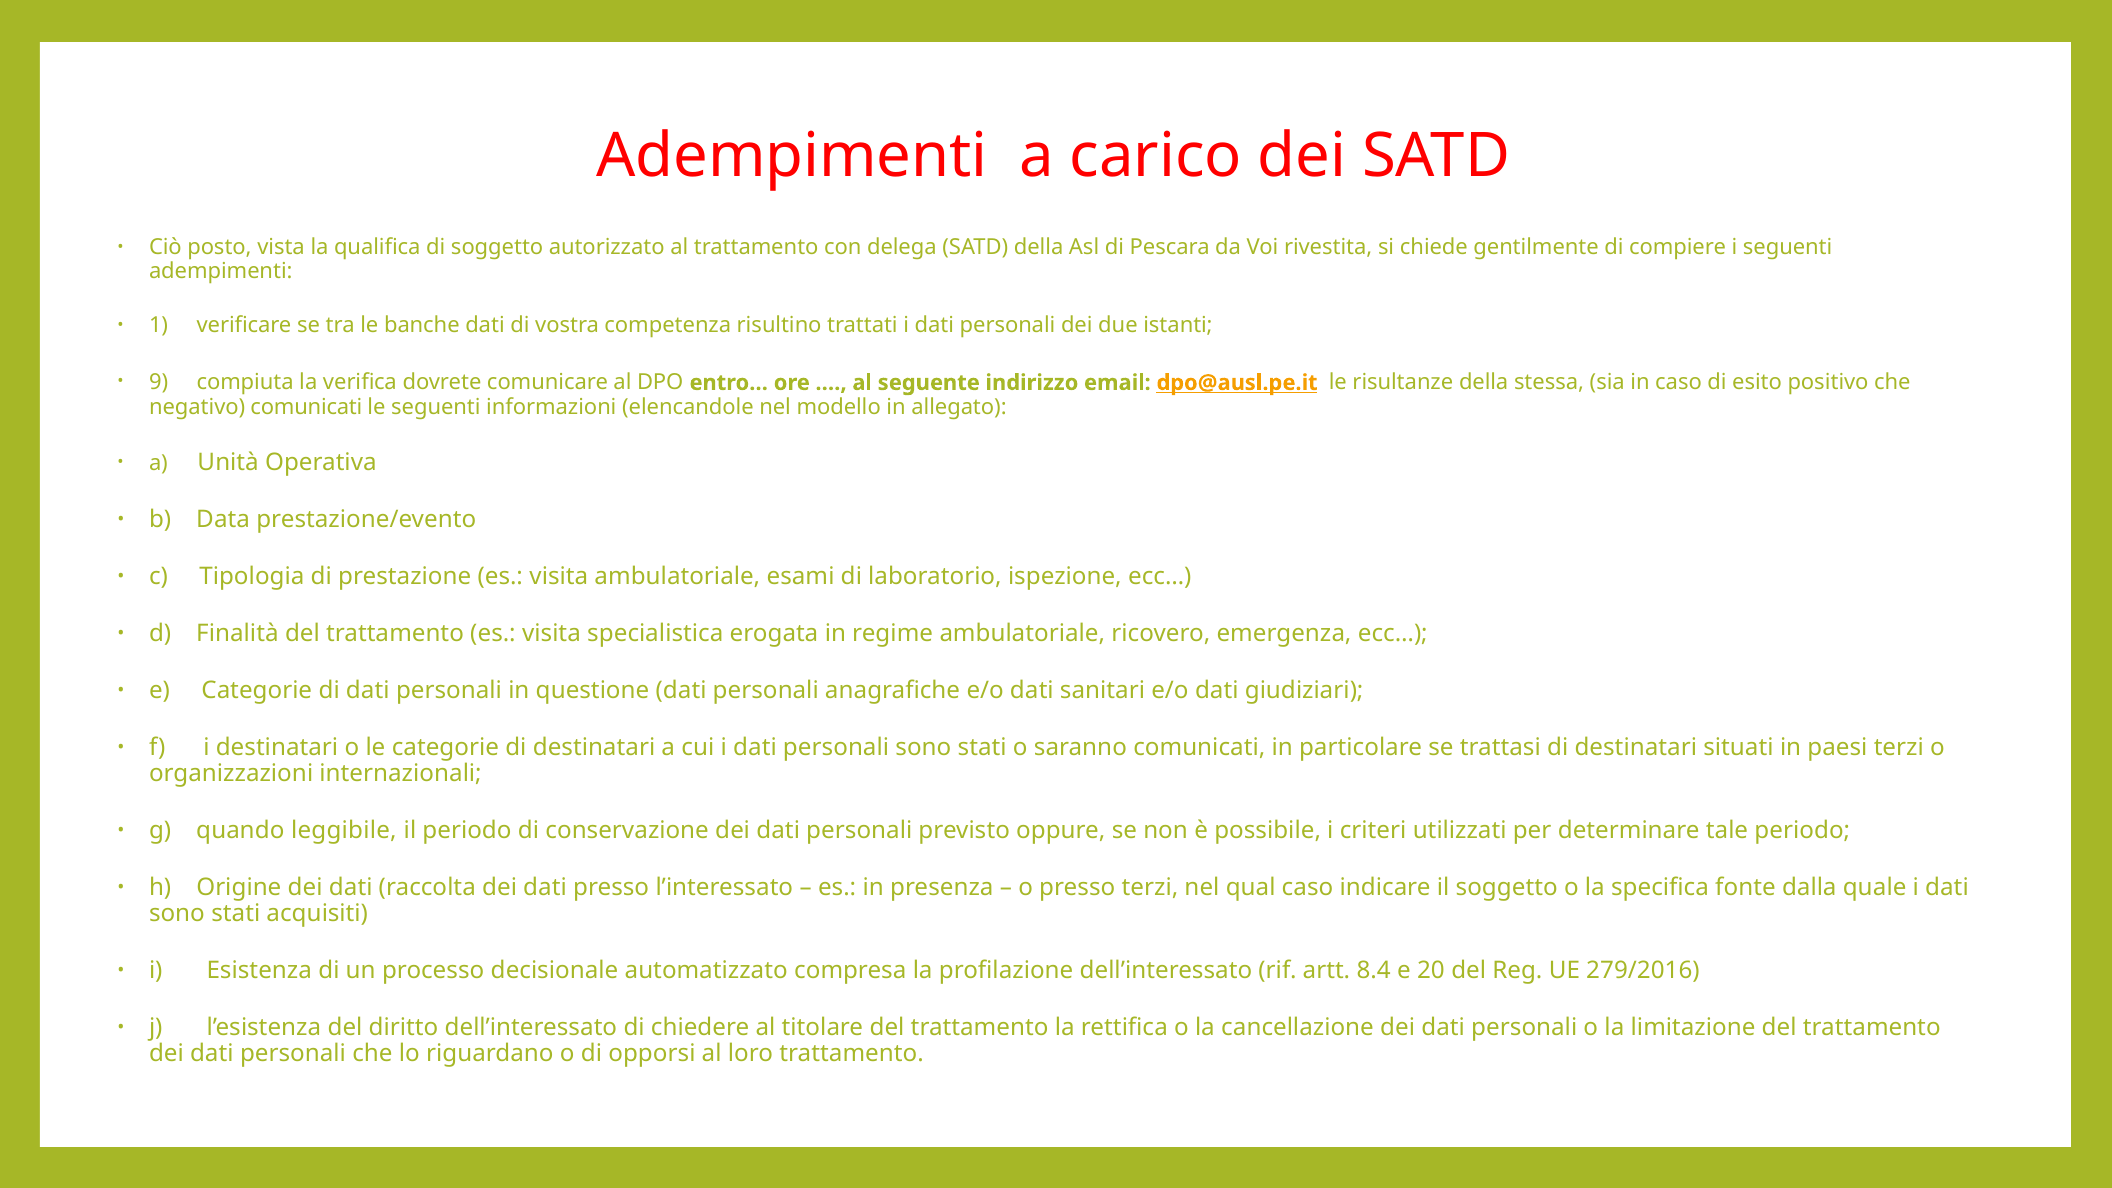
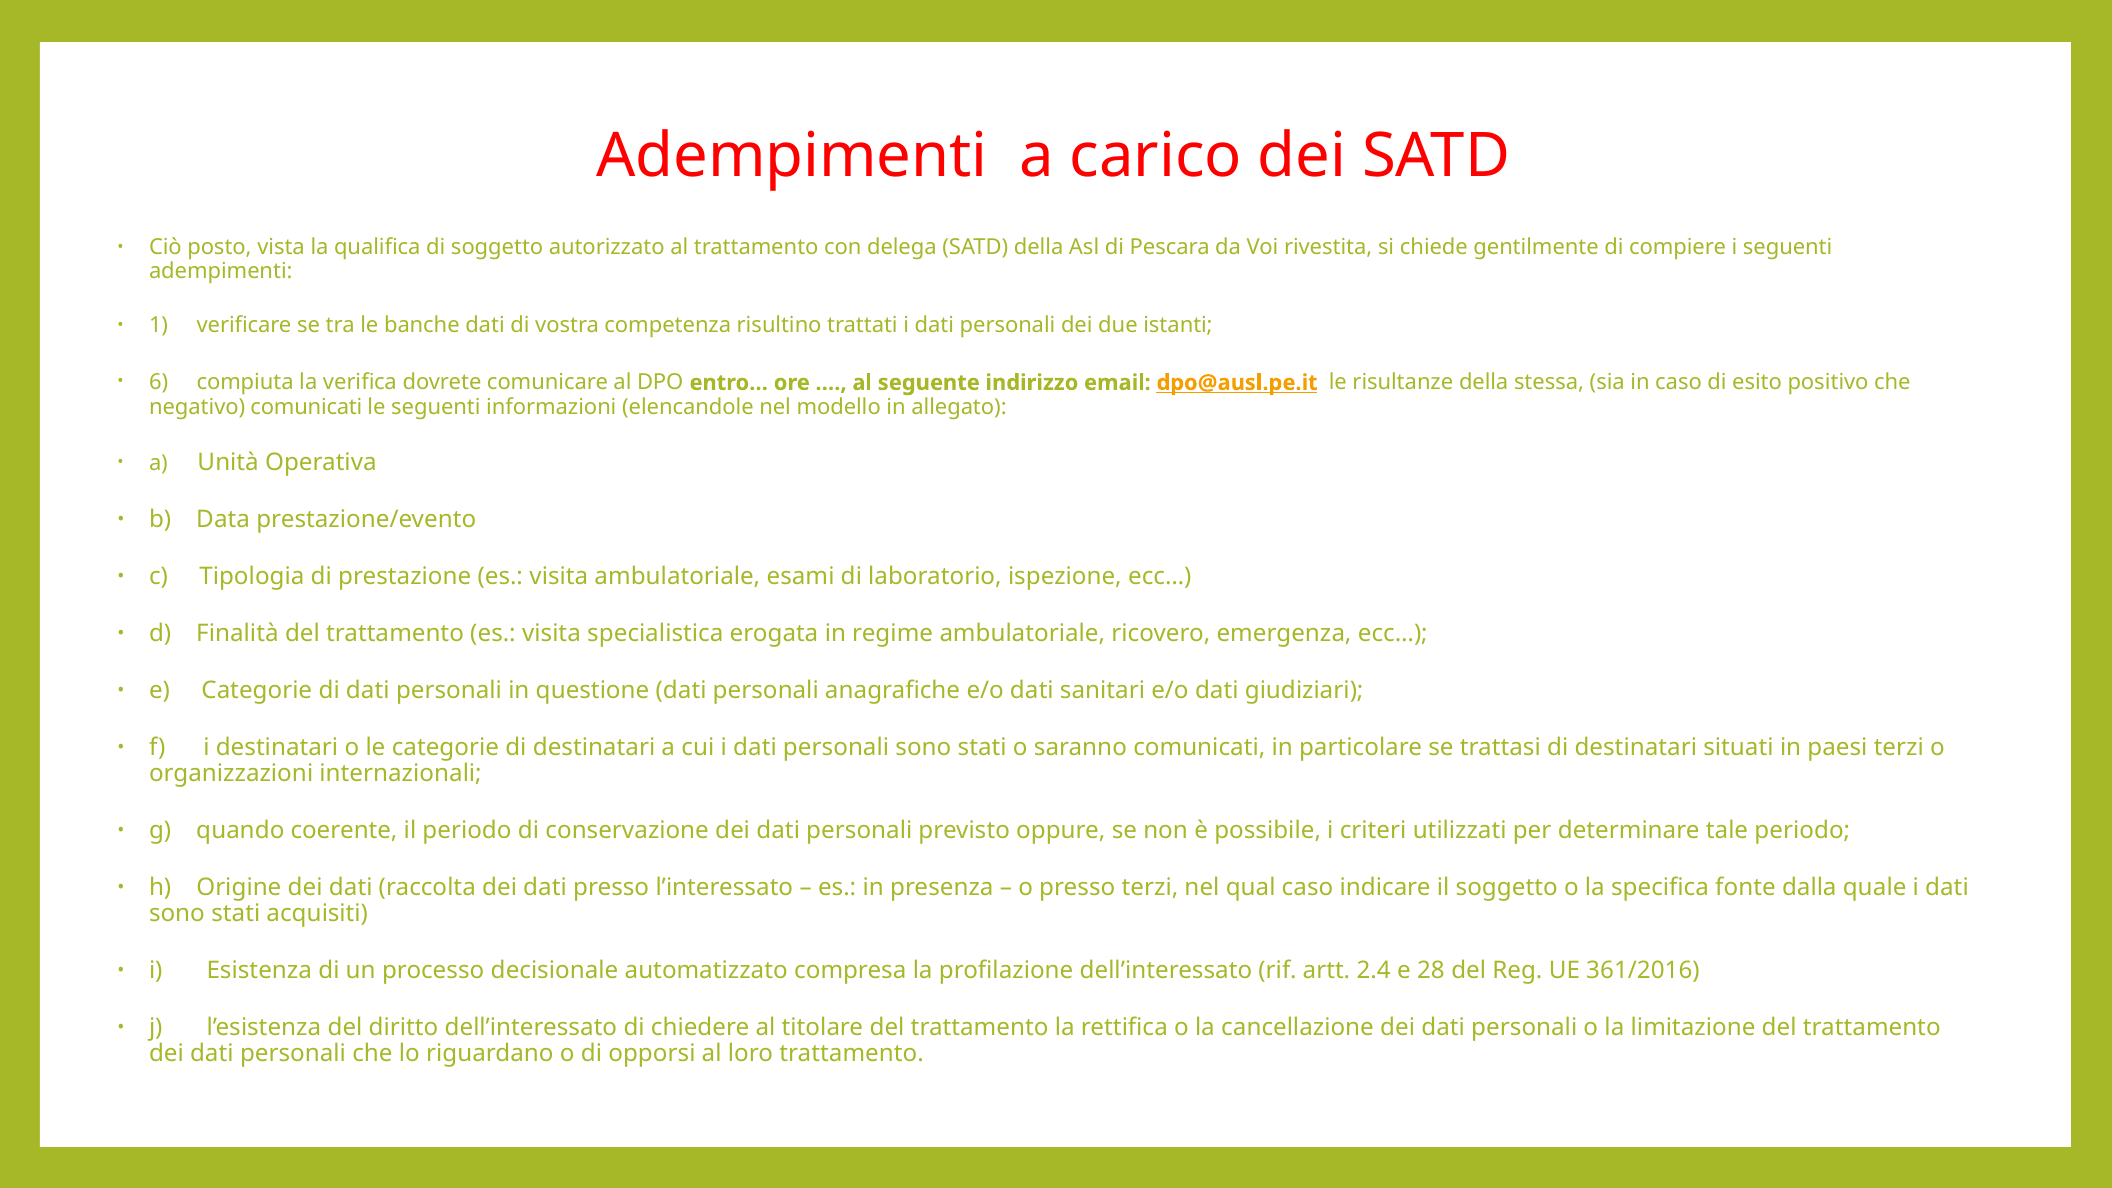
9: 9 -> 6
leggibile: leggibile -> coerente
8.4: 8.4 -> 2.4
20: 20 -> 28
279/2016: 279/2016 -> 361/2016
